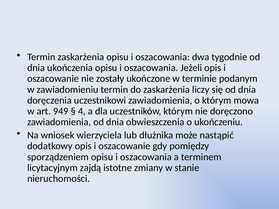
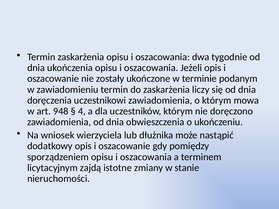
949: 949 -> 948
